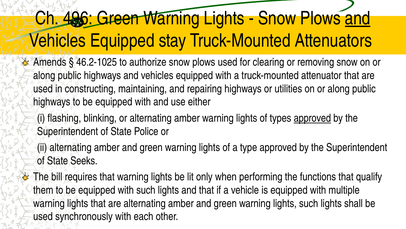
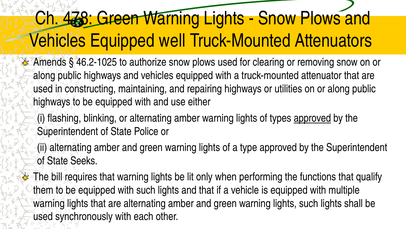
496: 496 -> 478
and at (358, 18) underline: present -> none
stay: stay -> well
